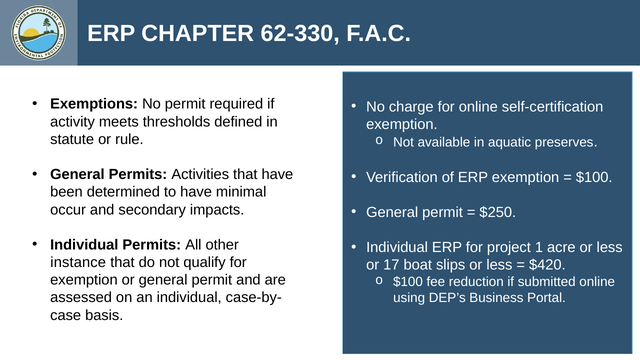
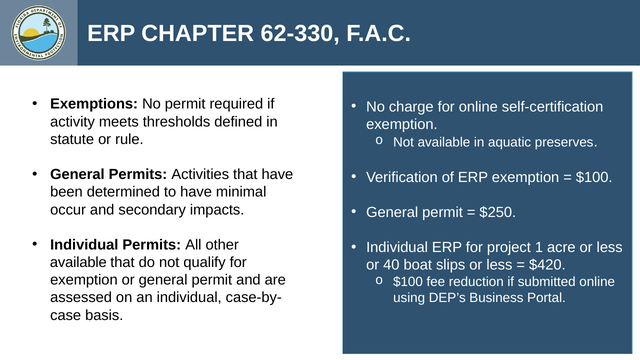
instance at (78, 262): instance -> available
17: 17 -> 40
